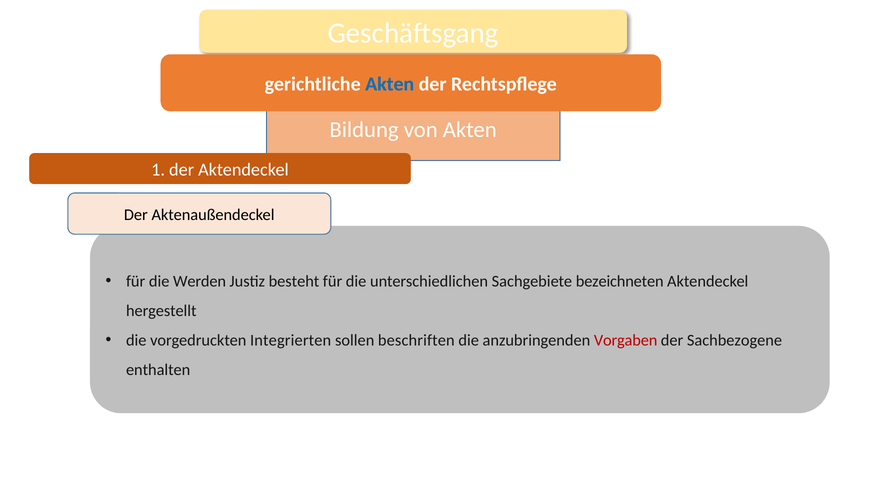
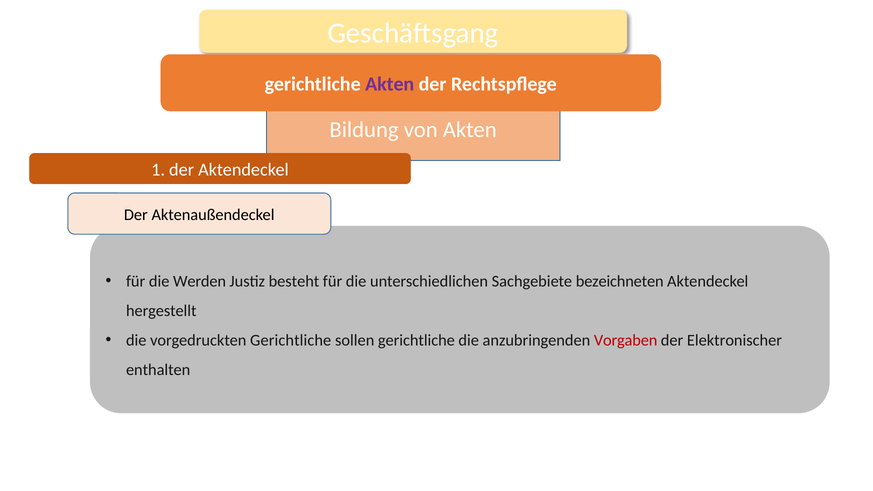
Akten at (390, 84) colour: blue -> purple
vorgedruckten Integrierten: Integrierten -> Gerichtliche
sollen beschriften: beschriften -> gerichtliche
Sachbezogene: Sachbezogene -> Elektronischer
